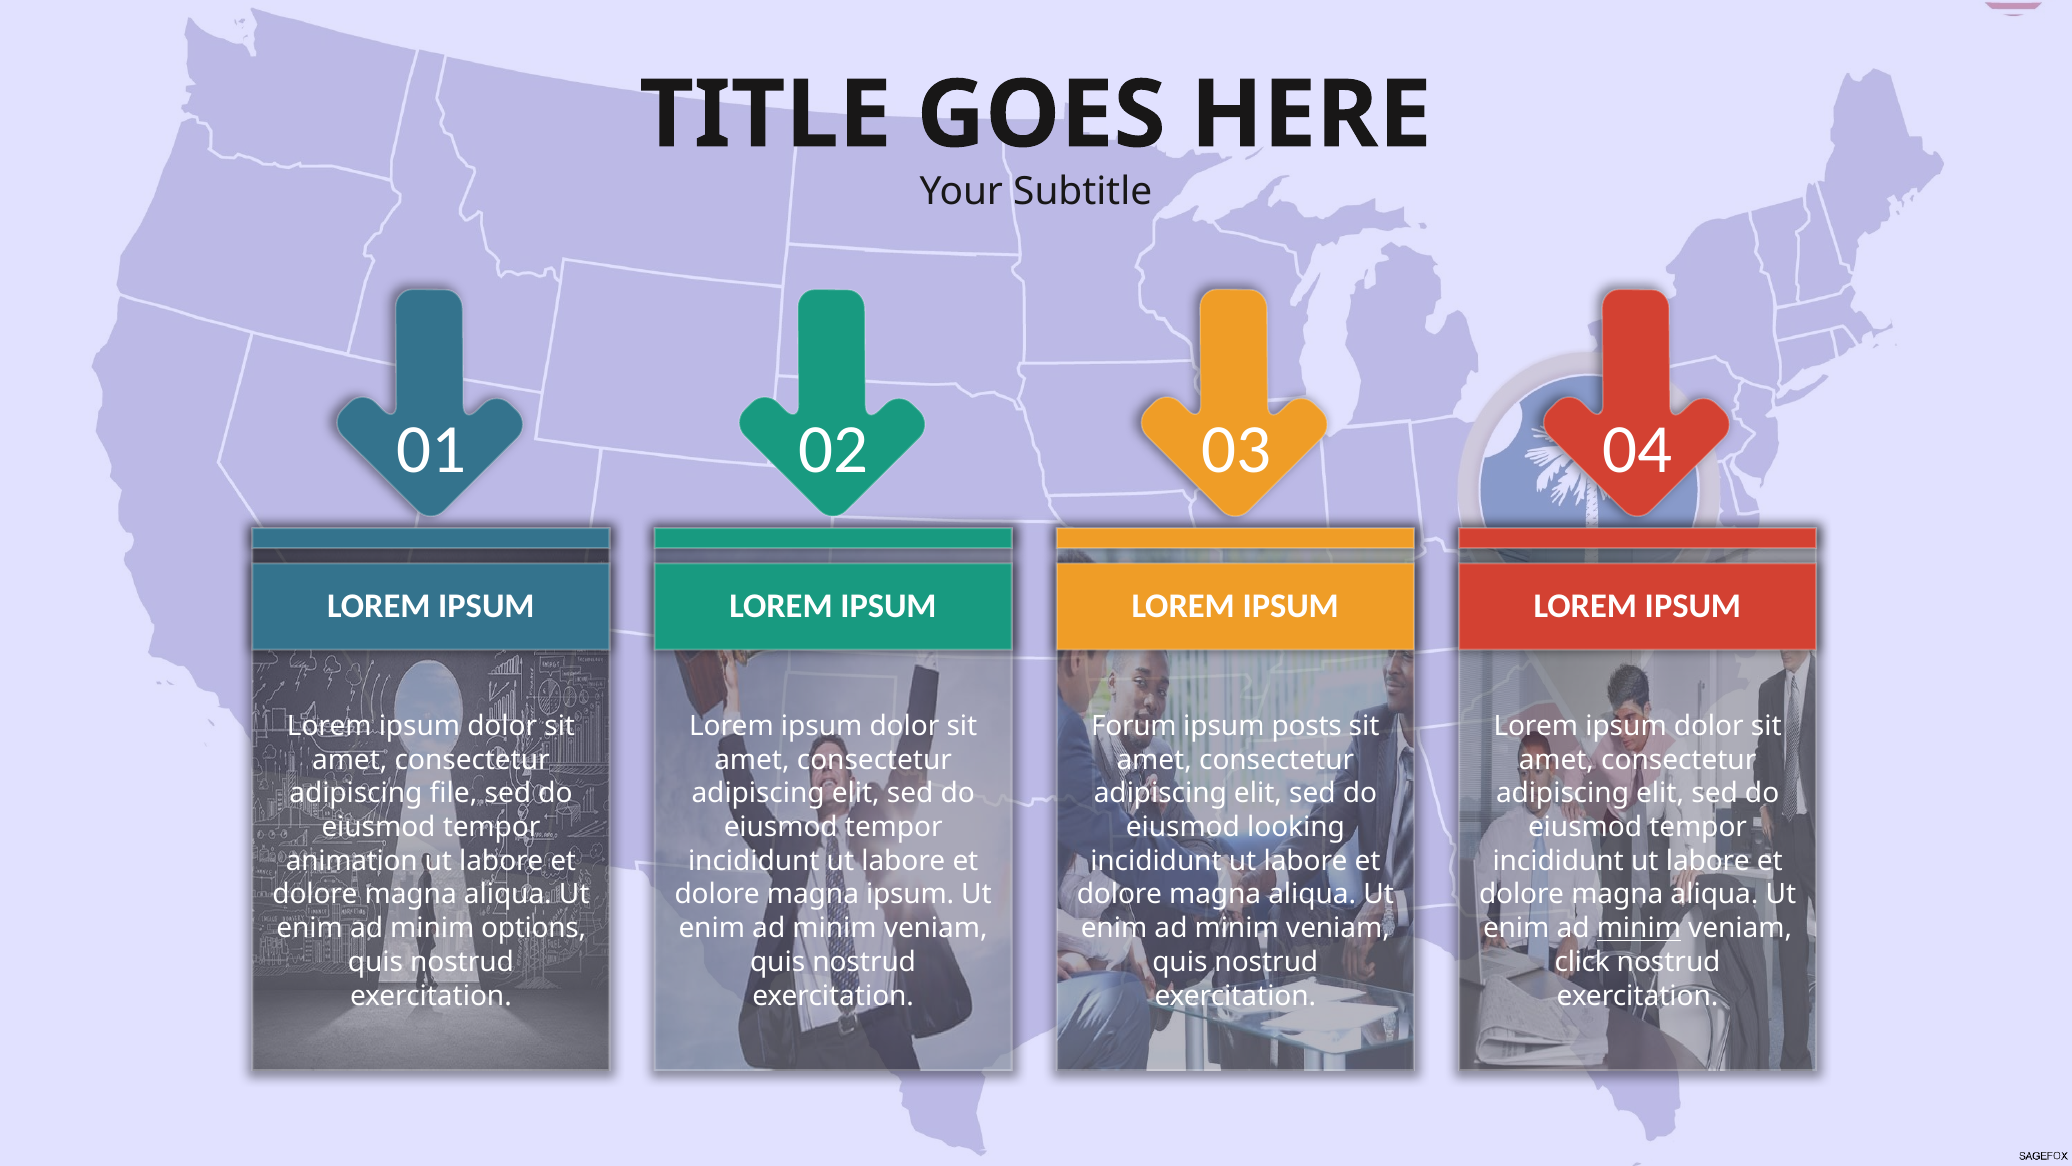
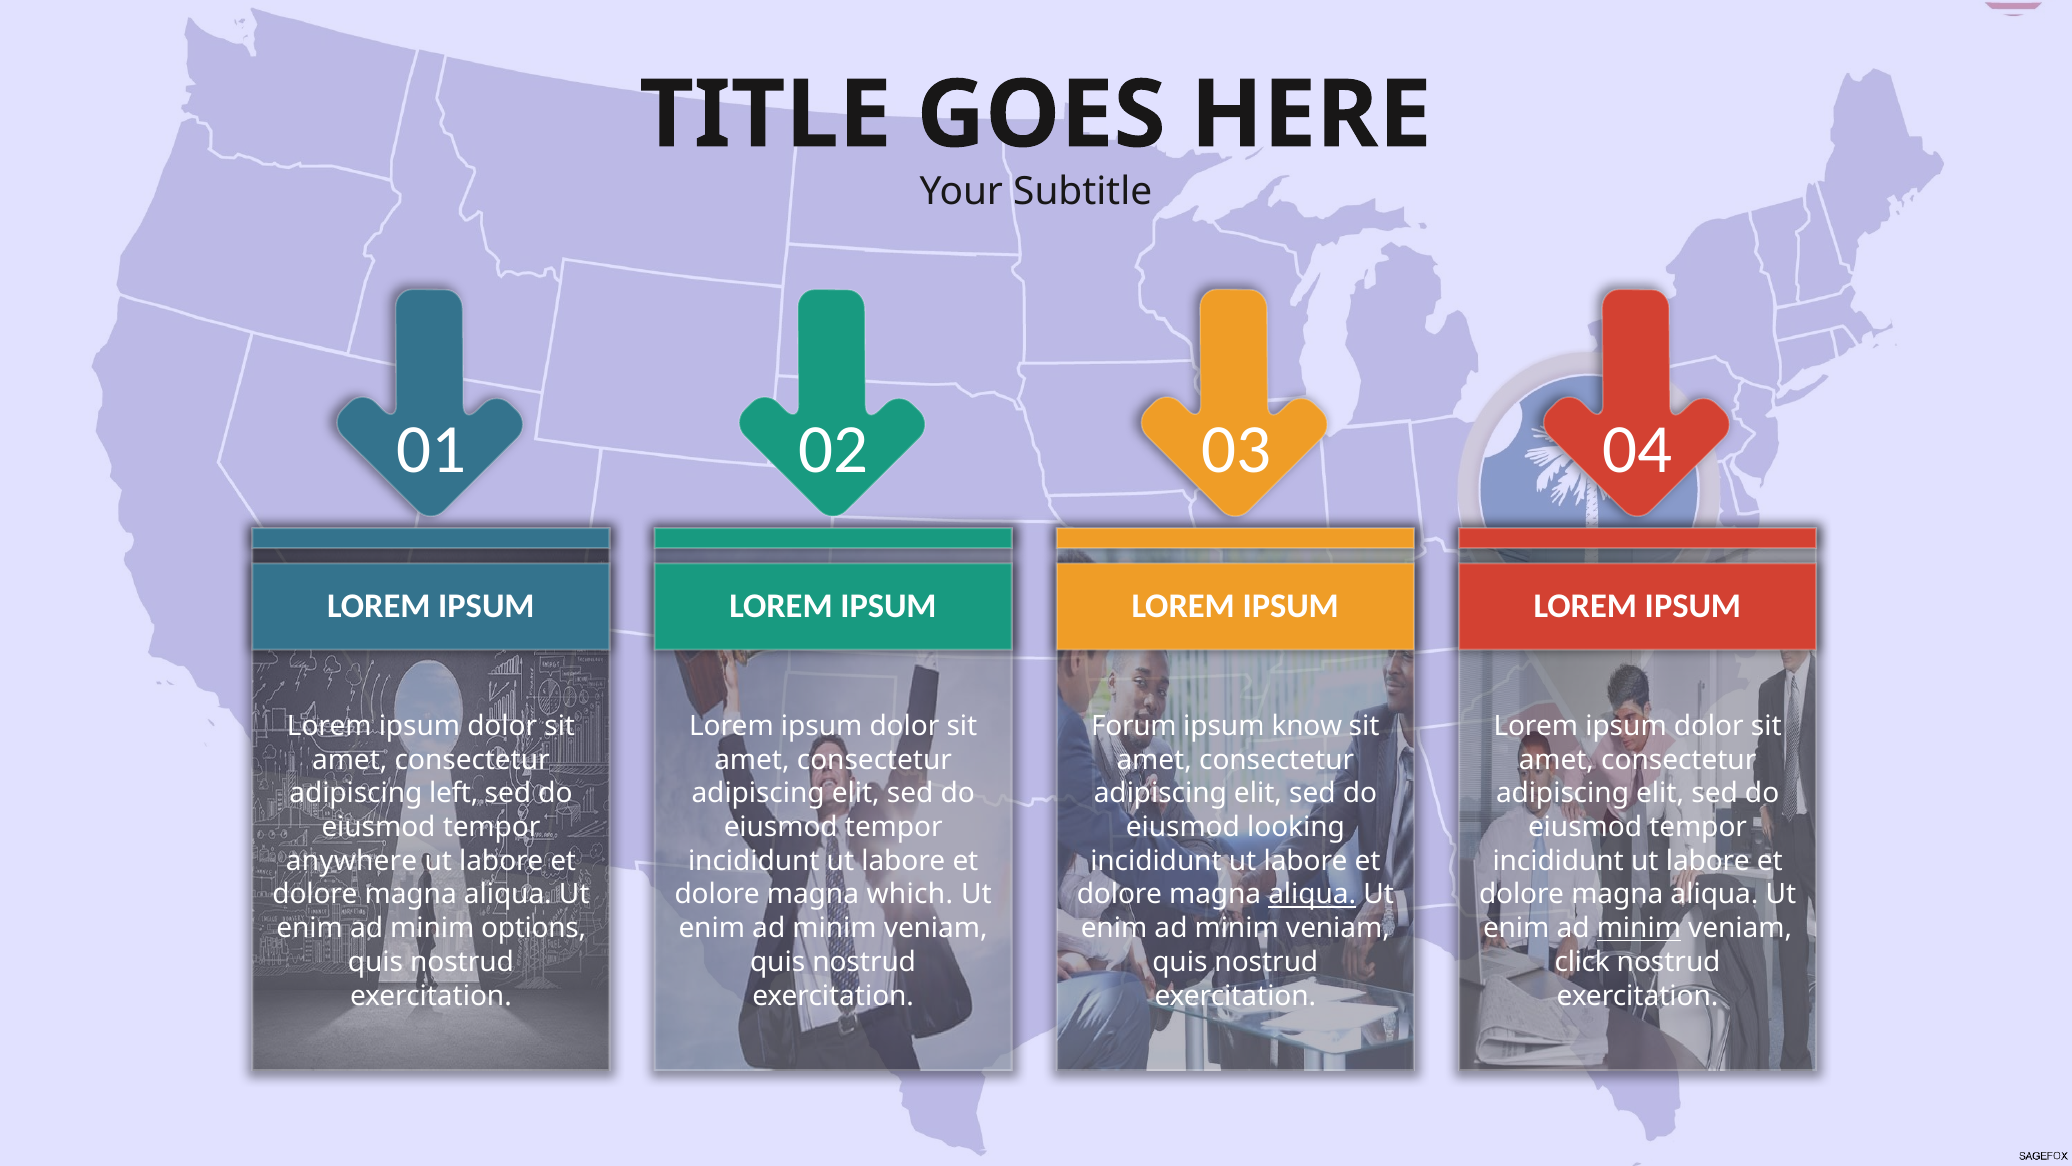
posts: posts -> know
file: file -> left
animation: animation -> anywhere
magna ipsum: ipsum -> which
aliqua at (1312, 894) underline: none -> present
